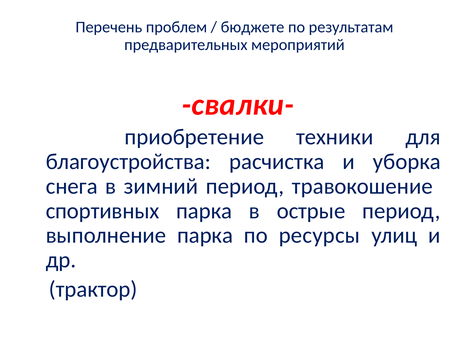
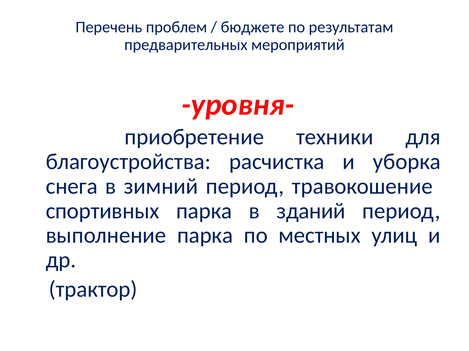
свалки-: свалки- -> уровня-
острые: острые -> зданий
ресурсы: ресурсы -> местных
